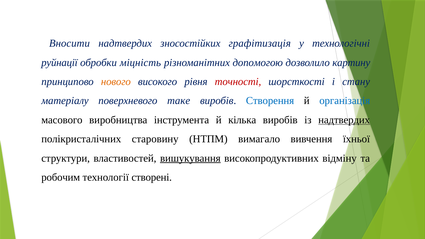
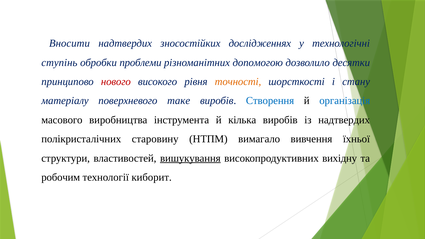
графітизація: графітизація -> дослідженнях
руйнації: руйнації -> ступінь
міцність: міцність -> проблеми
картину: картину -> десятки
нового colour: orange -> red
точності colour: red -> orange
надтвердих at (344, 120) underline: present -> none
відміну: відміну -> вихідну
створені: створені -> киборит
